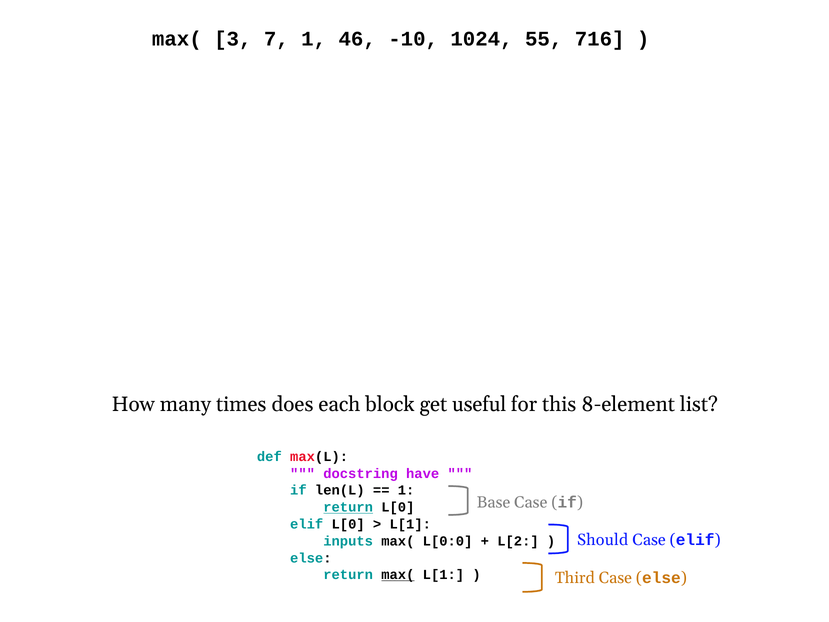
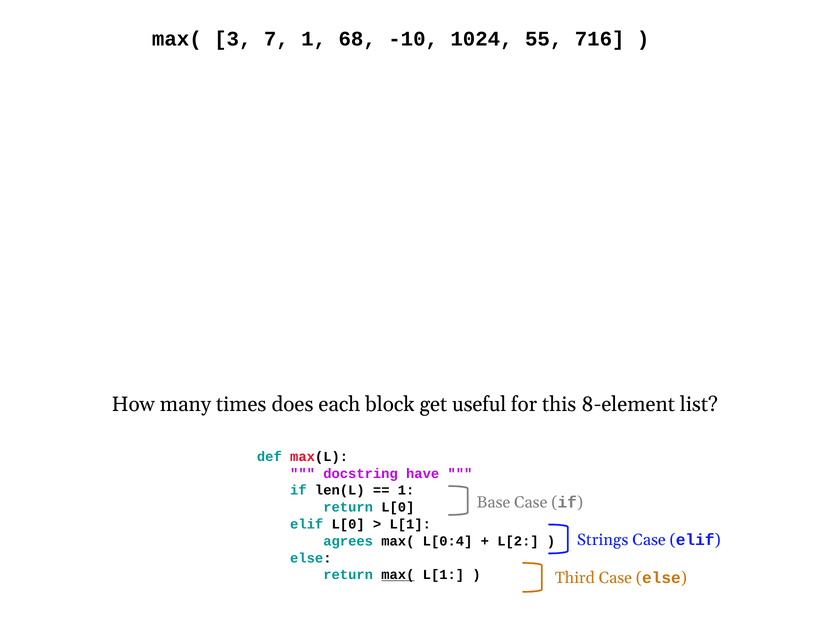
46: 46 -> 68
return at (348, 507) underline: present -> none
Should: Should -> Strings
inputs: inputs -> agrees
L[0:0: L[0:0 -> L[0:4
